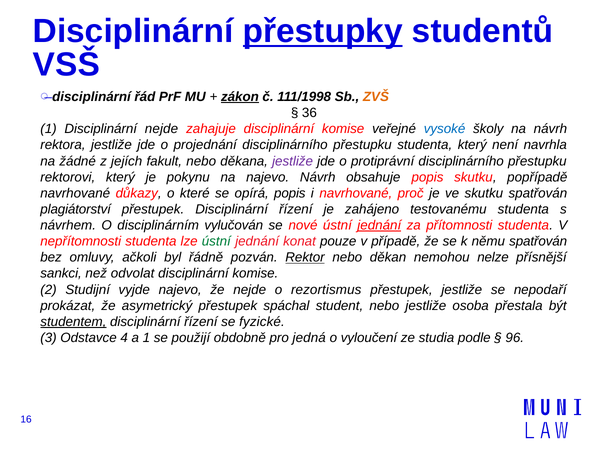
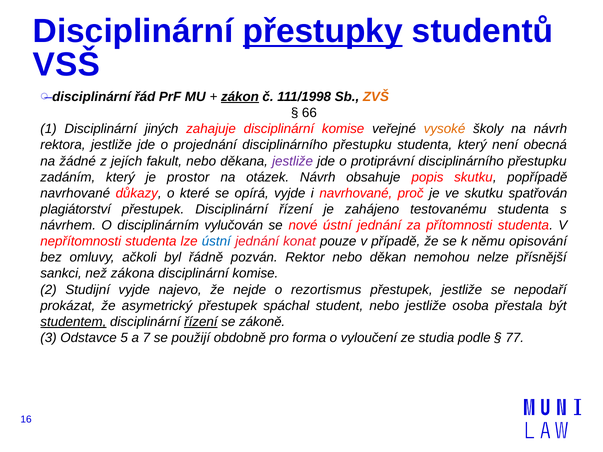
36: 36 -> 66
Disciplinární nejde: nejde -> jiných
vysoké colour: blue -> orange
navrhla: navrhla -> obecná
rektorovi: rektorovi -> zadáním
pokynu: pokynu -> prostor
na najevo: najevo -> otázek
opírá popis: popis -> vyjde
jednání at (379, 225) underline: present -> none
ústní at (216, 242) colour: green -> blue
němu spatřován: spatřován -> opisování
Rektor underline: present -> none
odvolat: odvolat -> zákona
řízení at (201, 322) underline: none -> present
fyzické: fyzické -> zákoně
4: 4 -> 5
a 1: 1 -> 7
jedná: jedná -> forma
96: 96 -> 77
